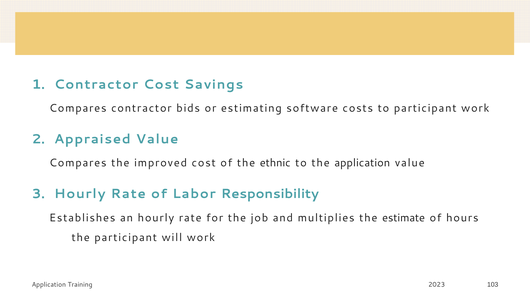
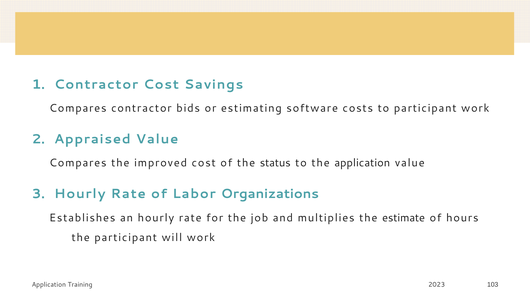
ethnic: ethnic -> status
Responsibility: Responsibility -> Organizations
